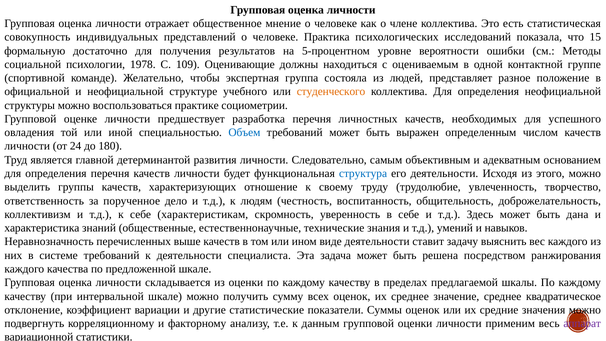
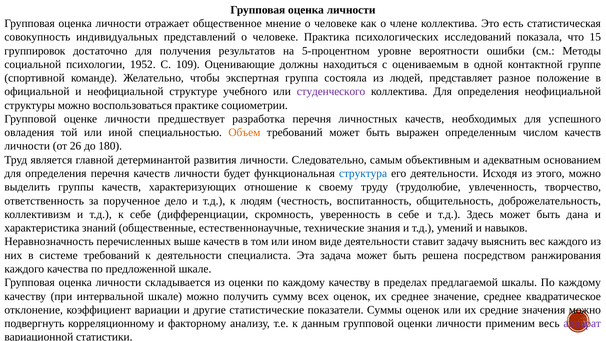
формальную: формальную -> группировок
1978: 1978 -> 1952
студенческого colour: orange -> purple
Объем colour: blue -> orange
24: 24 -> 26
характеристикам: характеристикам -> дифференциации
